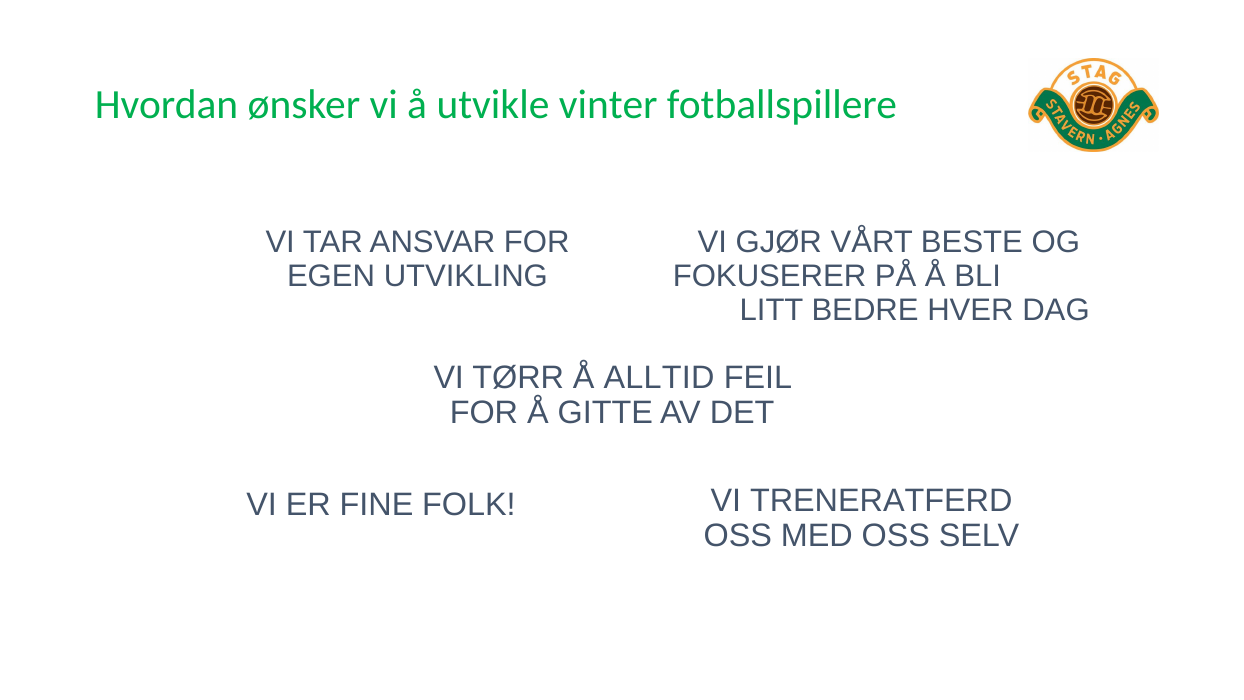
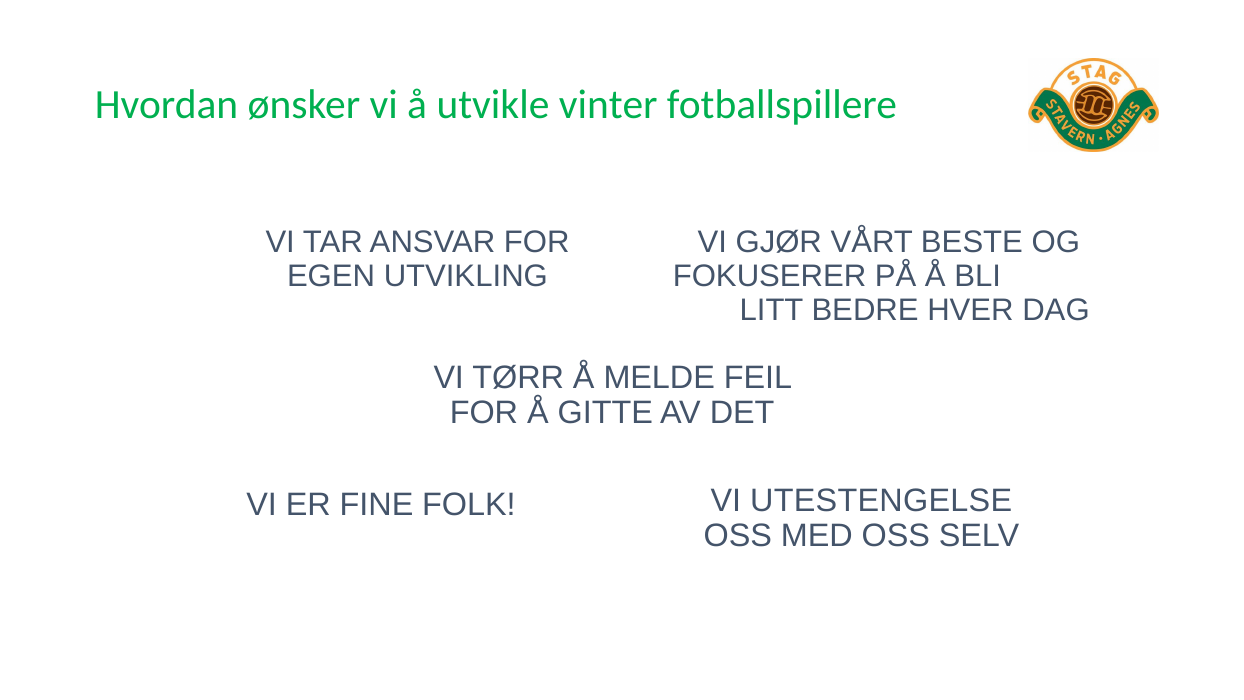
ALLTID: ALLTID -> MELDE
TRENERATFERD: TRENERATFERD -> UTESTENGELSE
